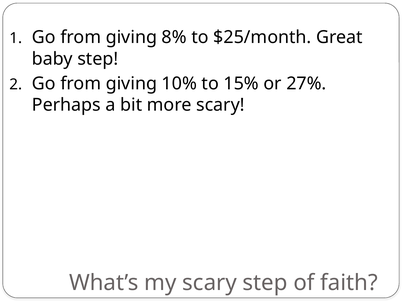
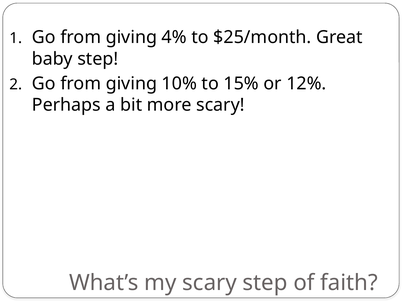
8%: 8% -> 4%
27%: 27% -> 12%
